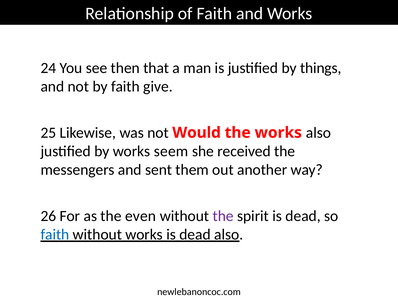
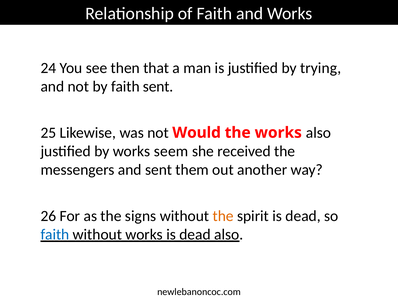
things: things -> trying
faith give: give -> sent
even: even -> signs
the at (223, 216) colour: purple -> orange
